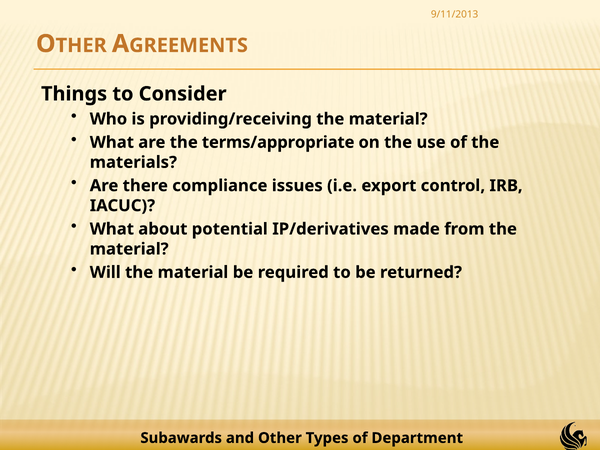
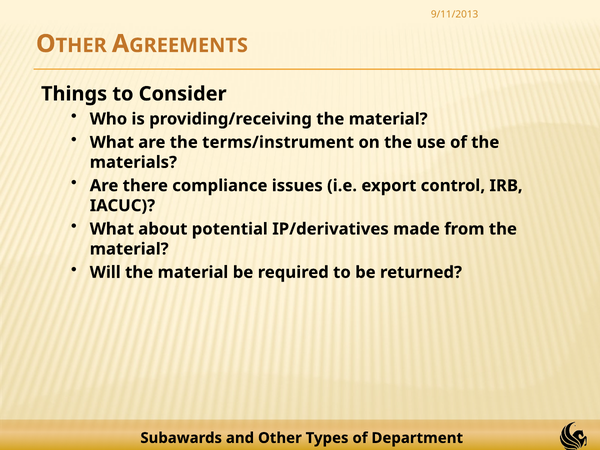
terms/appropriate: terms/appropriate -> terms/instrument
